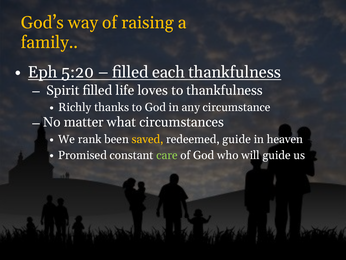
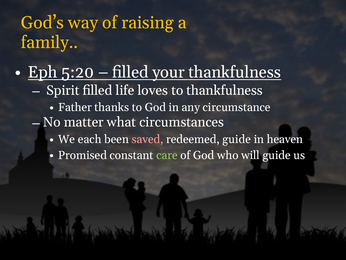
each: each -> your
Richly: Richly -> Father
rank: rank -> each
saved colour: yellow -> pink
